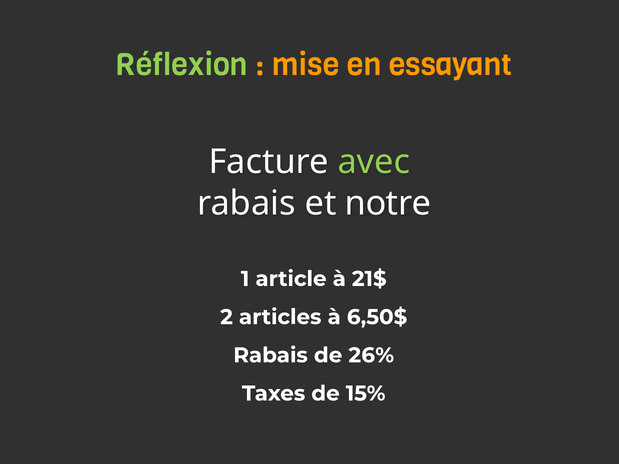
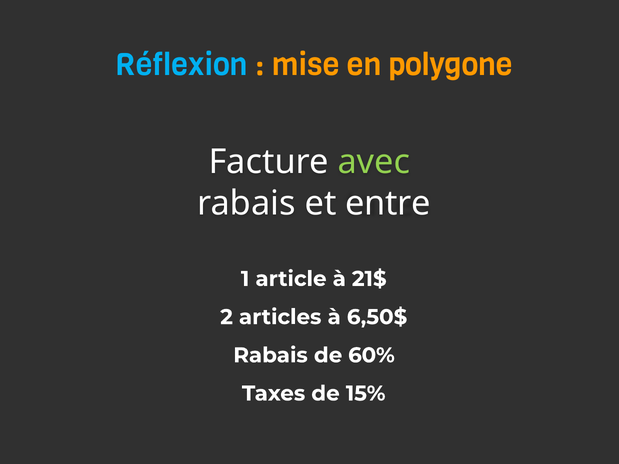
Réflexion colour: light green -> light blue
essayant: essayant -> polygone
notre: notre -> entre
26%: 26% -> 60%
